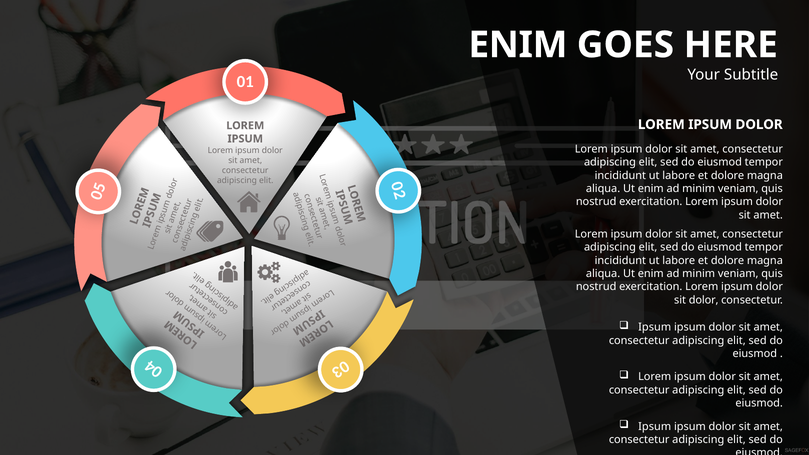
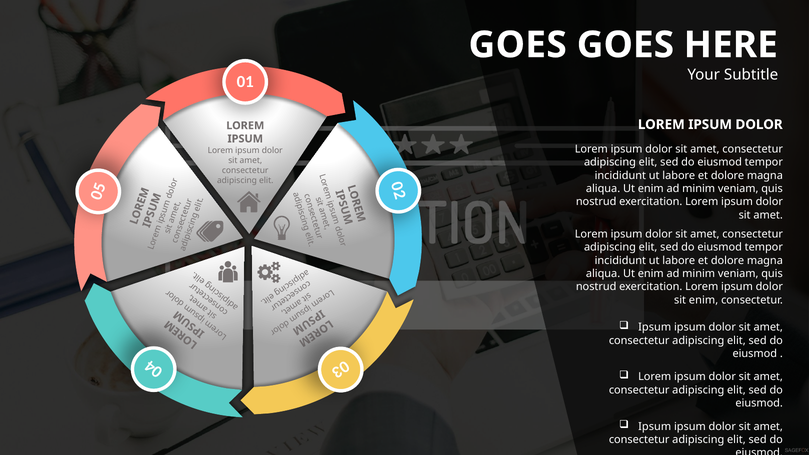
ENIM at (518, 45): ENIM -> GOES
sit dolor: dolor -> enim
